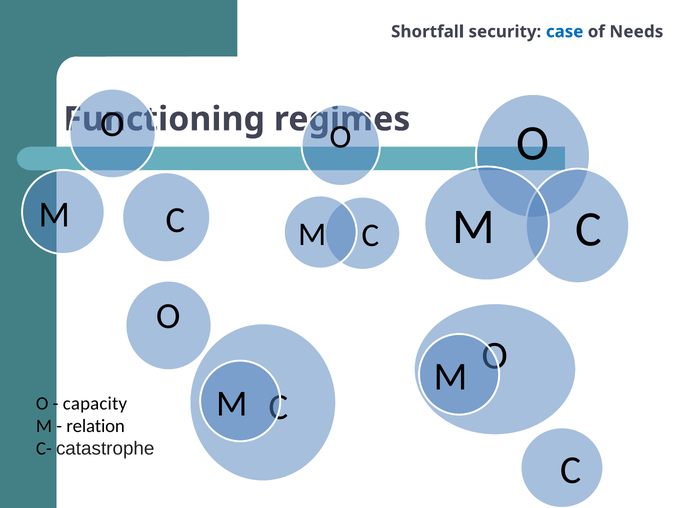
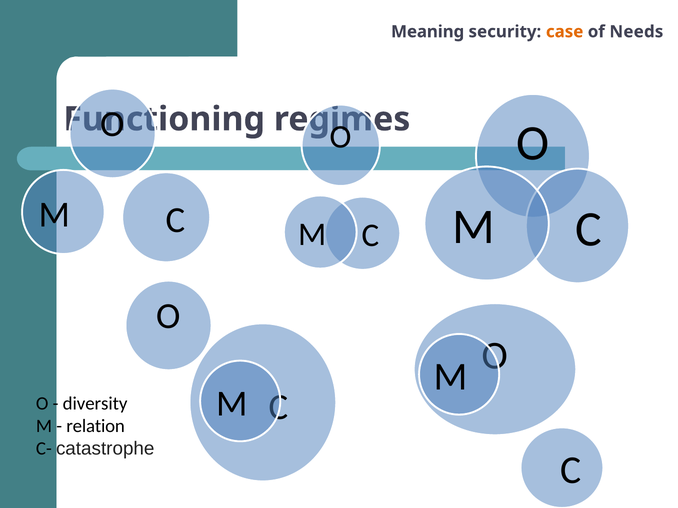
Shortfall: Shortfall -> Meaning
case colour: blue -> orange
capacity: capacity -> diversity
